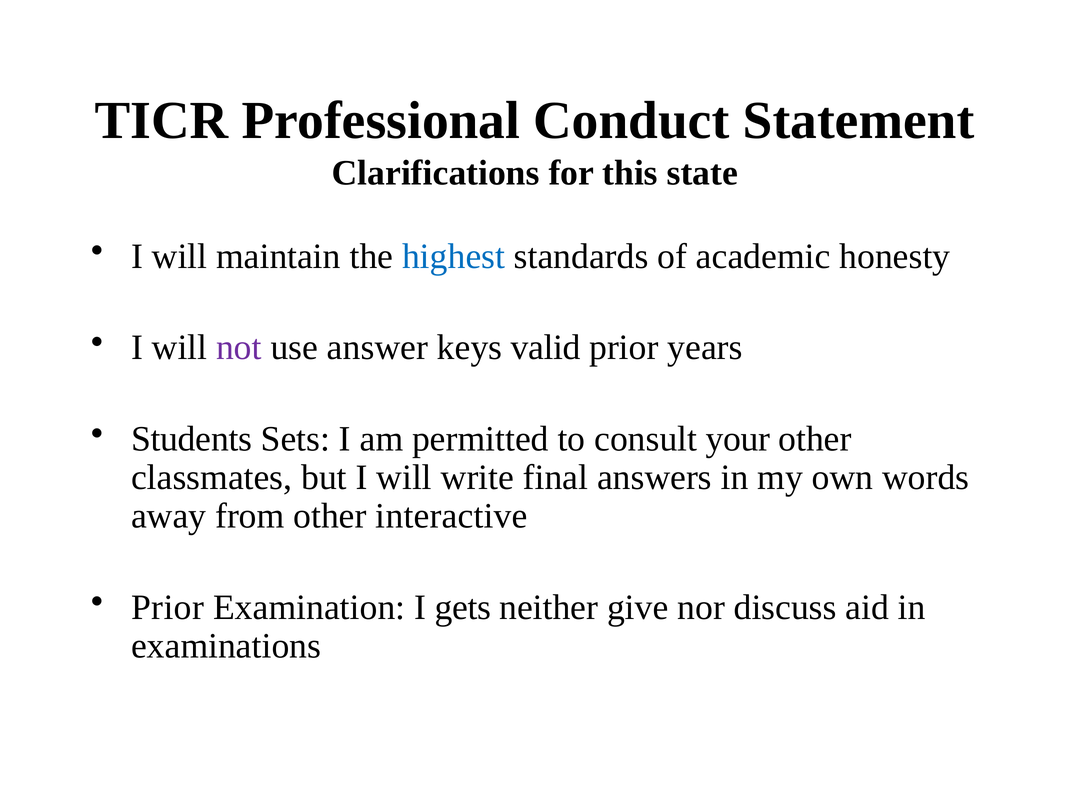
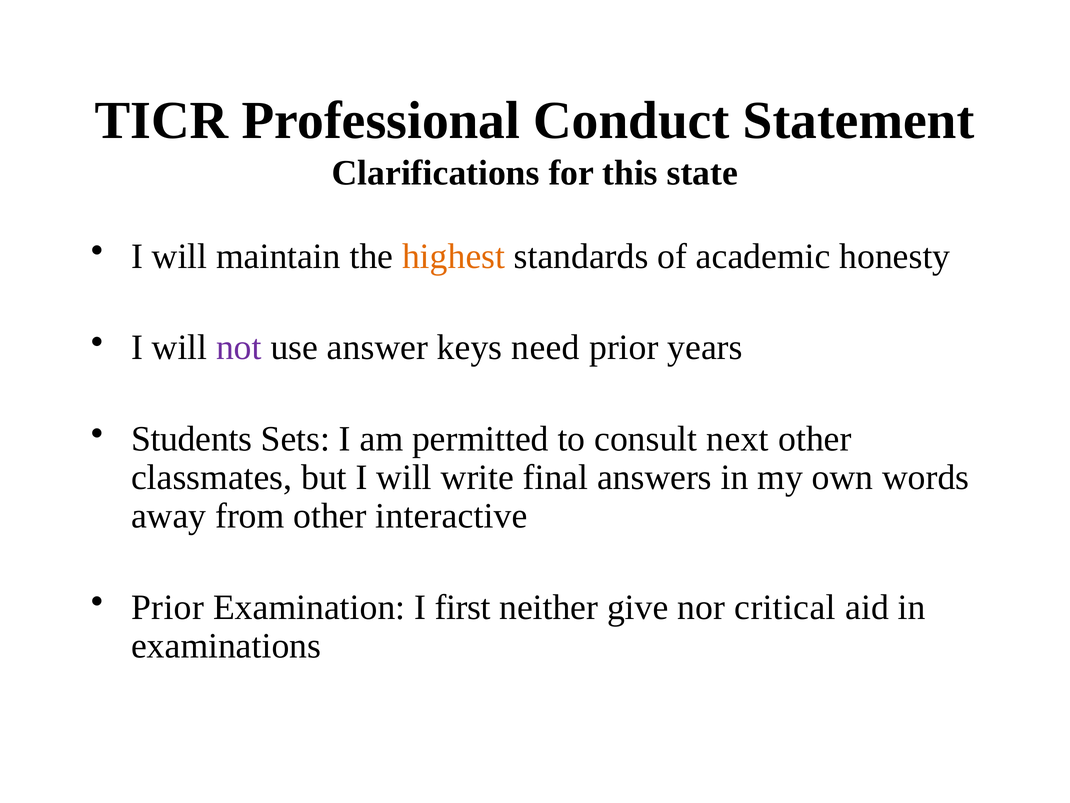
highest colour: blue -> orange
valid: valid -> need
your: your -> next
gets: gets -> first
discuss: discuss -> critical
